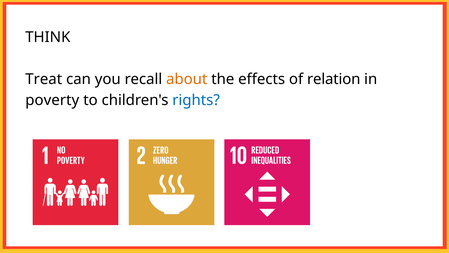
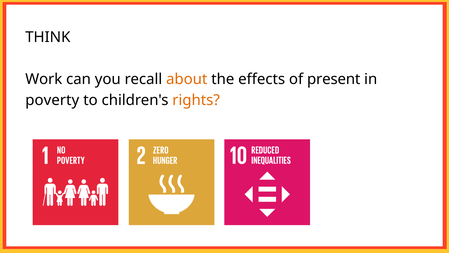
Treat: Treat -> Work
relation: relation -> present
rights colour: blue -> orange
